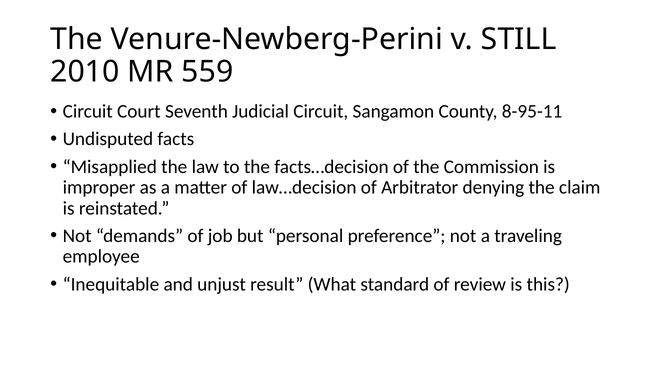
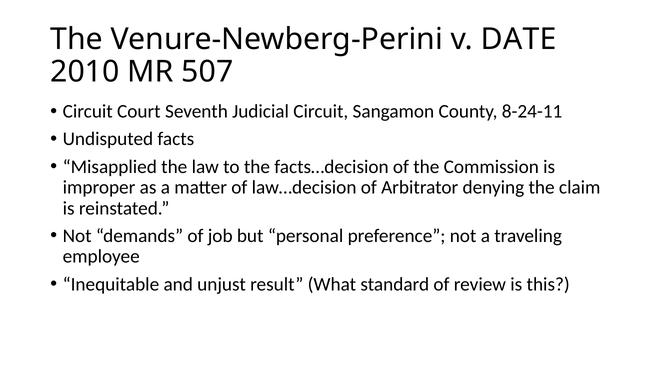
STILL: STILL -> DATE
559: 559 -> 507
8-95-11: 8-95-11 -> 8-24-11
